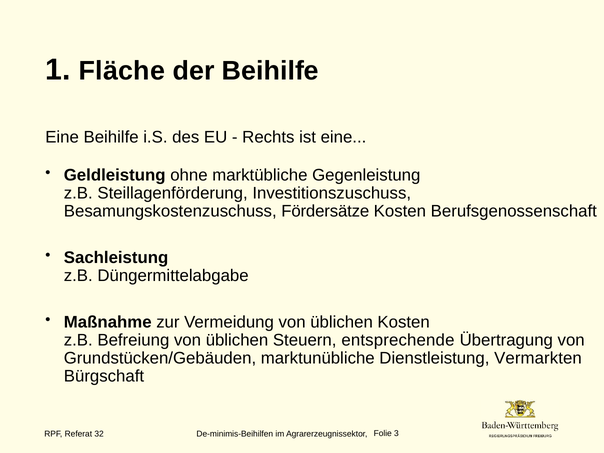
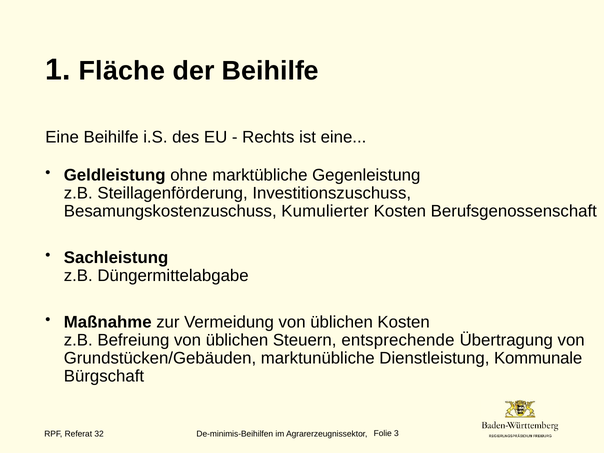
Fördersätze: Fördersätze -> Kumulierter
Vermarkten: Vermarkten -> Kommunale
